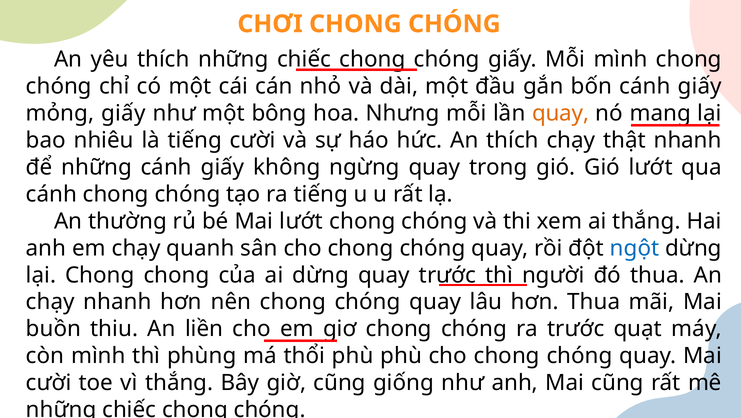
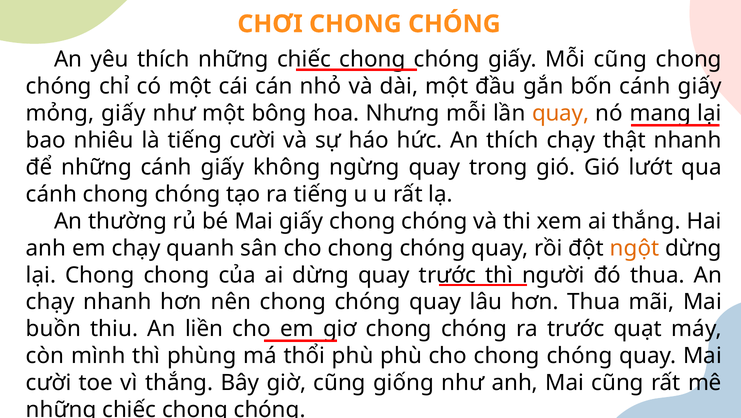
Mỗi mình: mình -> cũng
Mai lướt: lướt -> giấy
ngột colour: blue -> orange
